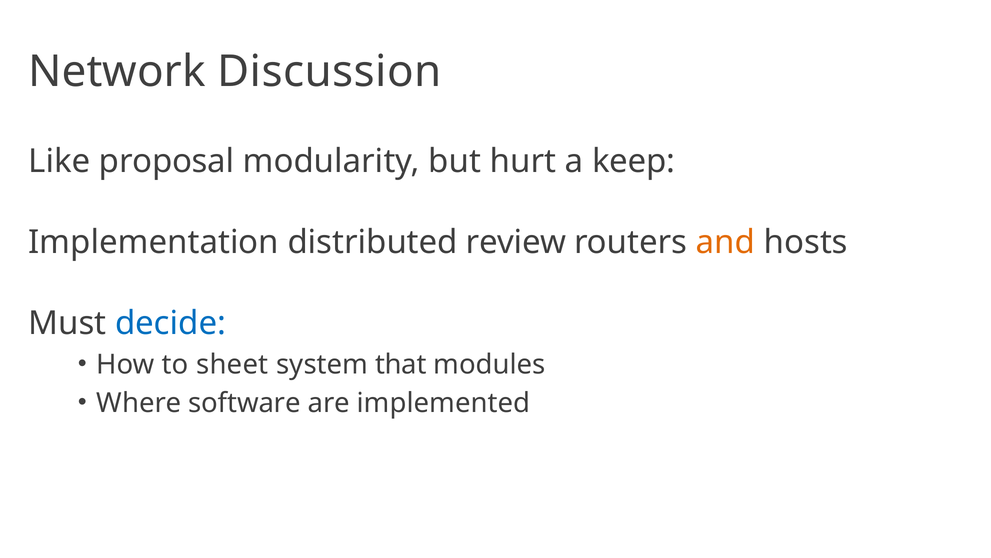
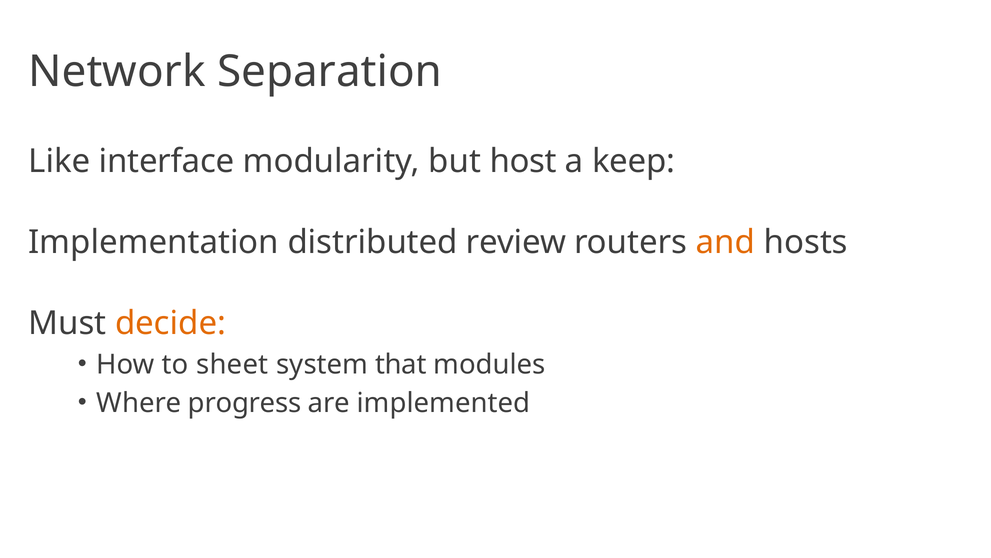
Discussion: Discussion -> Separation
proposal: proposal -> interface
hurt: hurt -> host
decide colour: blue -> orange
software: software -> progress
